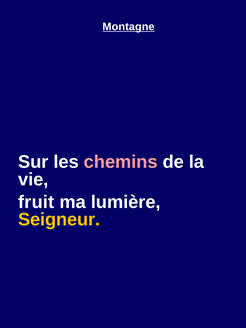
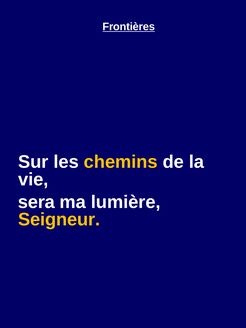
Montagne: Montagne -> Frontières
chemins colour: pink -> yellow
fruit: fruit -> sera
